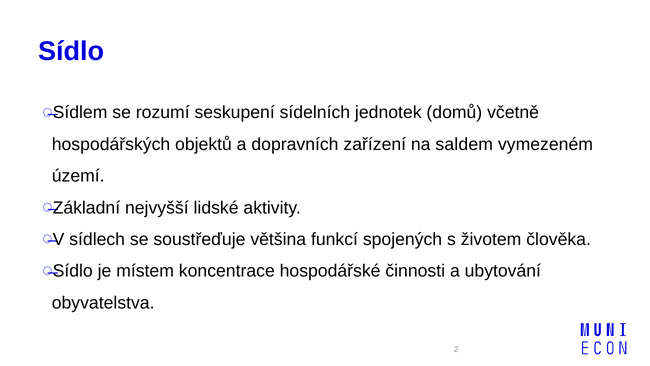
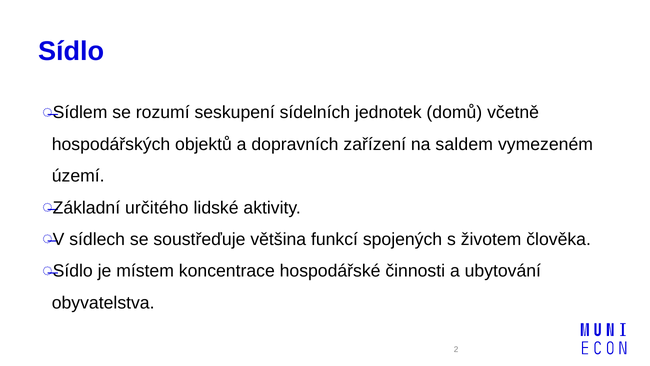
nejvyšší: nejvyšší -> určitého
